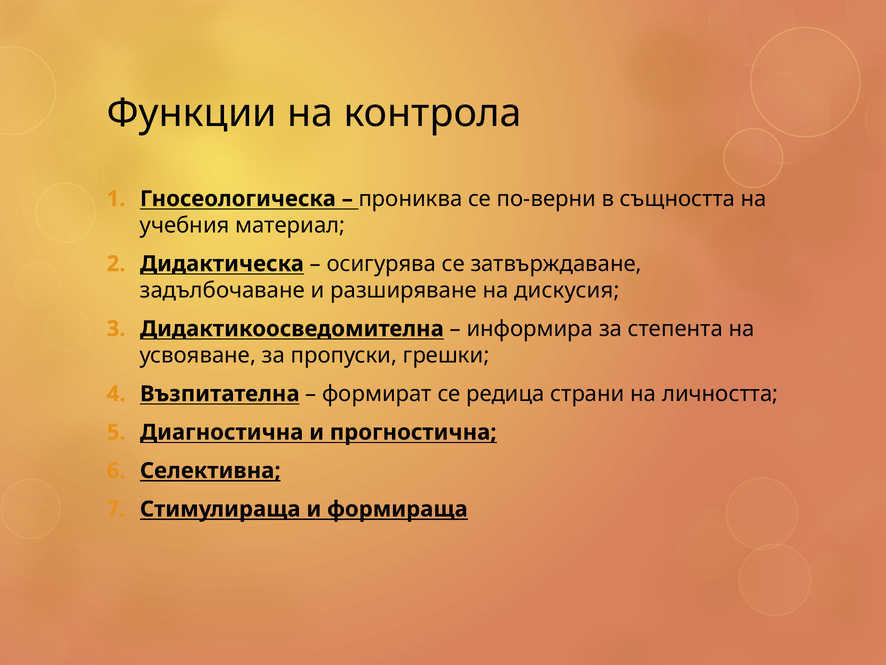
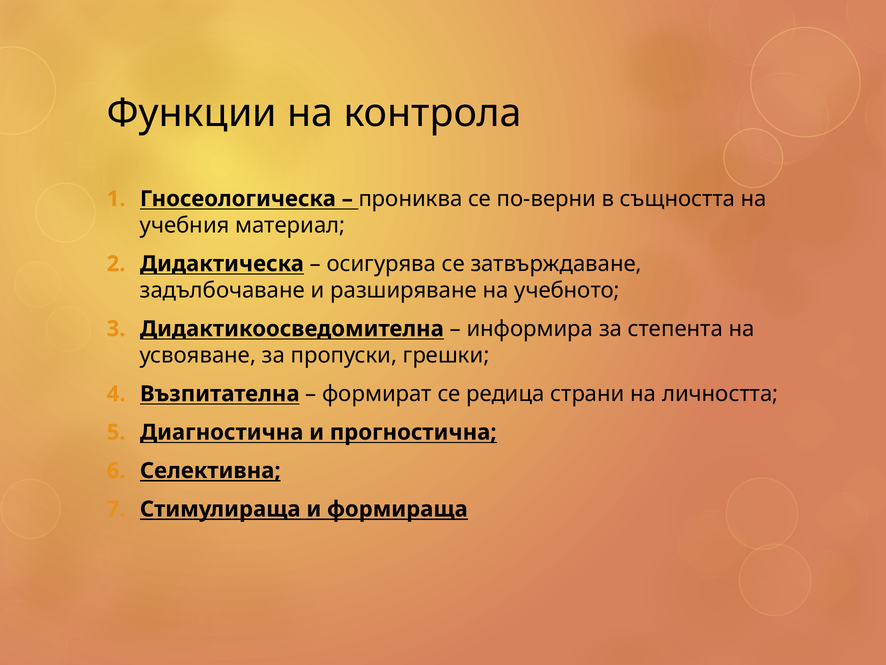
дискусия: дискусия -> учебното
